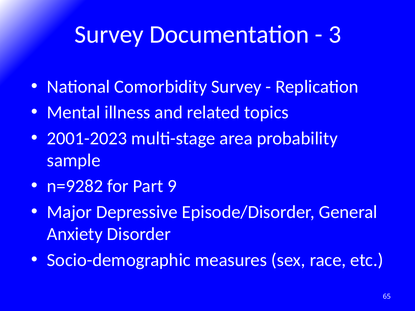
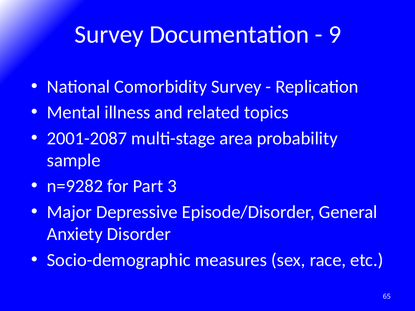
3: 3 -> 9
2001-2023: 2001-2023 -> 2001-2087
9: 9 -> 3
